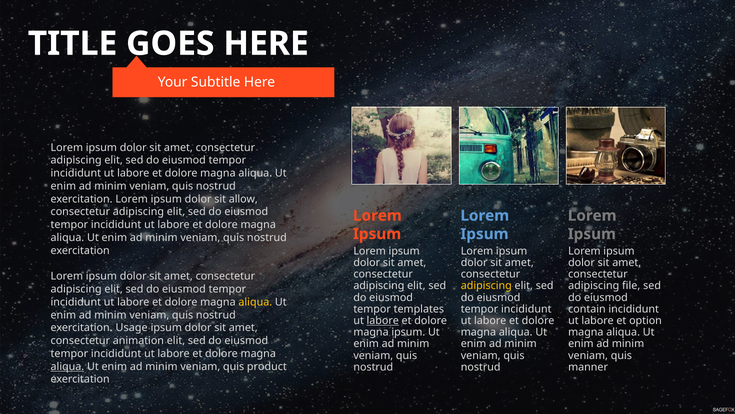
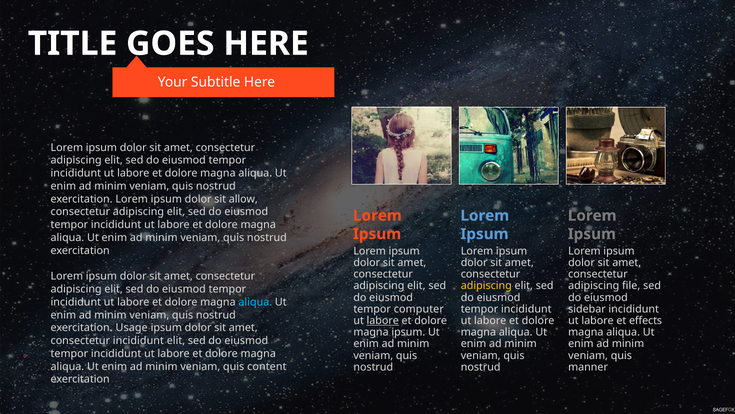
aliqua at (255, 302) colour: yellow -> light blue
templates: templates -> computer
contain: contain -> sidebar
option: option -> effects
consectetur animation: animation -> incididunt
aliqua at (67, 366) underline: present -> none
product: product -> content
